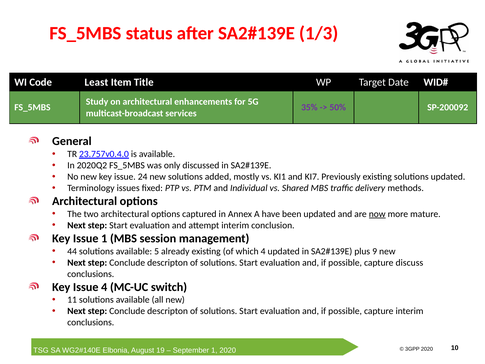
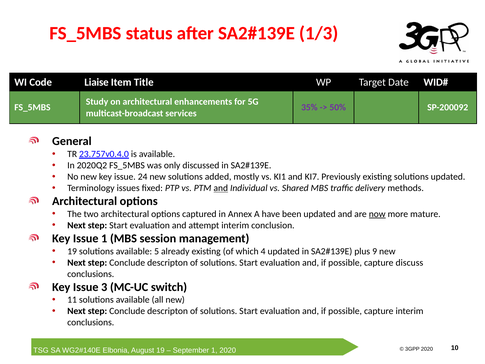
Least: Least -> Liaise
and at (221, 188) underline: none -> present
44 at (72, 251): 44 -> 19
Issue 4: 4 -> 3
